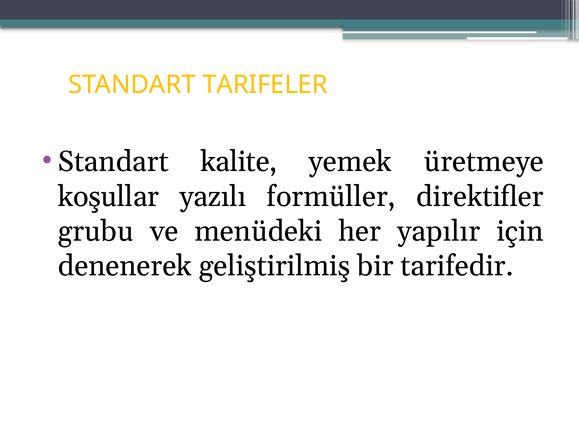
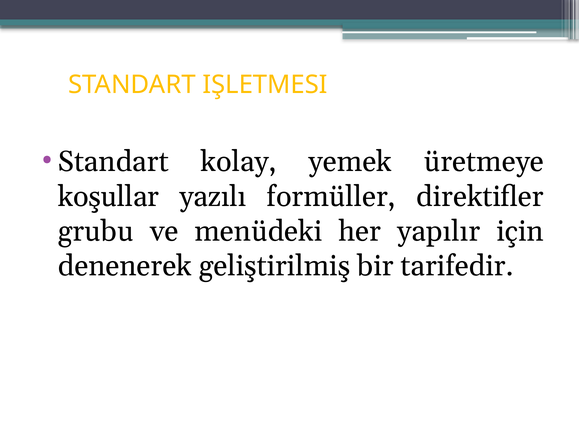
TARIFELER: TARIFELER -> IŞLETMESI
kalite: kalite -> kolay
